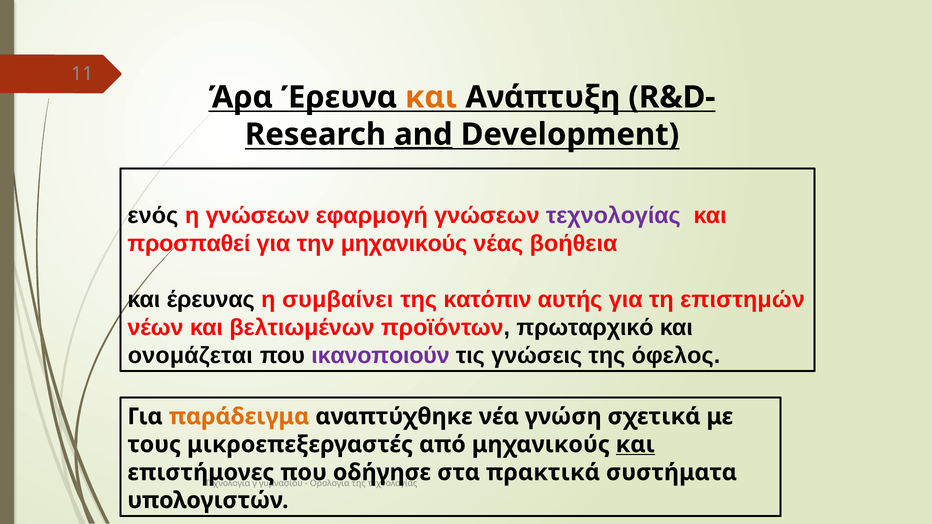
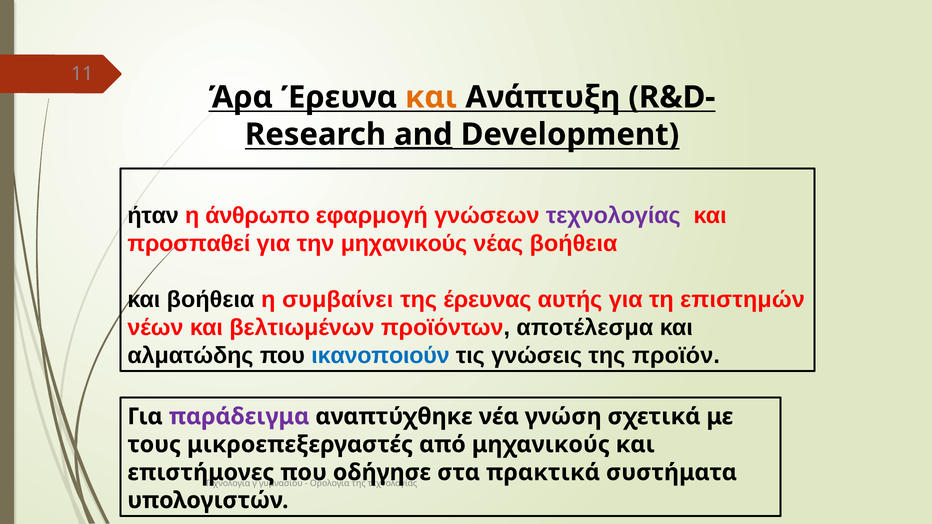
ενός: ενός -> ήταν
η γνώσεων: γνώσεων -> άνθρωπο
και έρευνας: έρευνας -> βοήθεια
κατόπιν: κατόπιν -> έρευνας
πρωταρχικό: πρωταρχικό -> αποτέλεσμα
ονομάζεται: ονομάζεται -> αλματώδης
ικανοποιούν colour: purple -> blue
όφελος: όφελος -> προϊόν
παράδειγμα colour: orange -> purple
και at (635, 445) underline: present -> none
